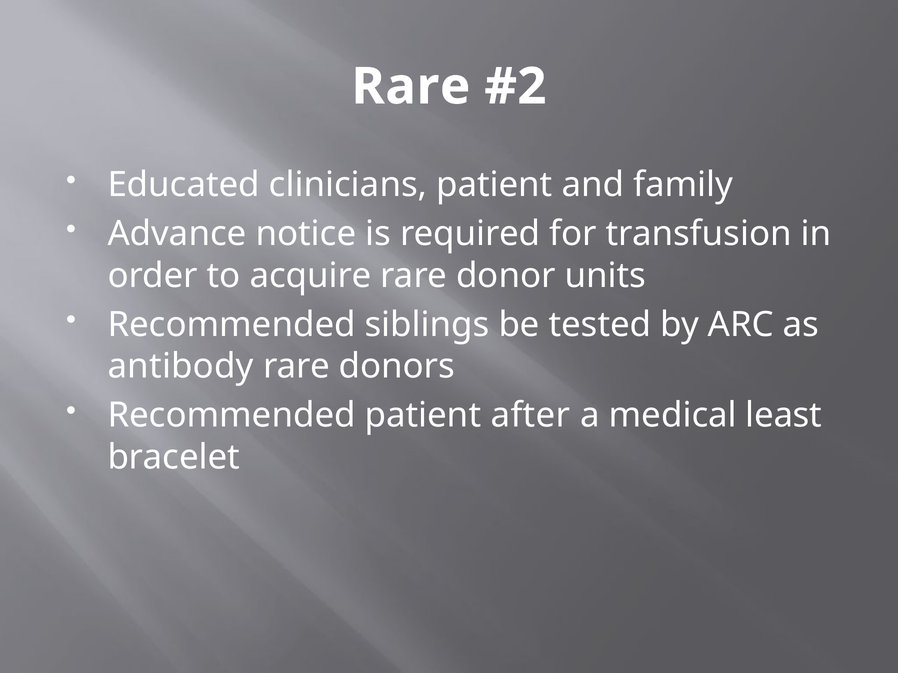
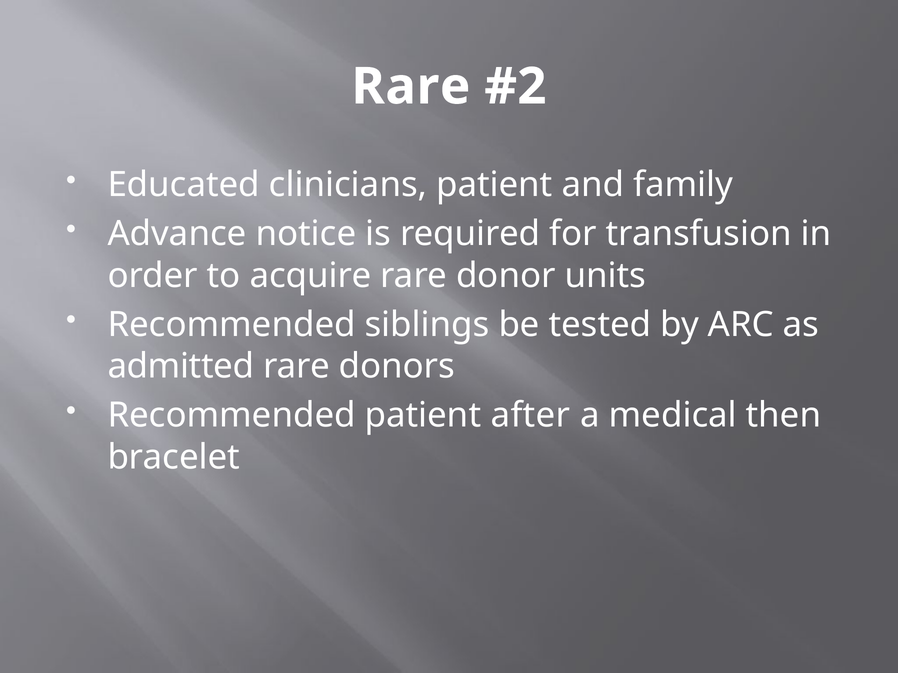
antibody: antibody -> admitted
least: least -> then
